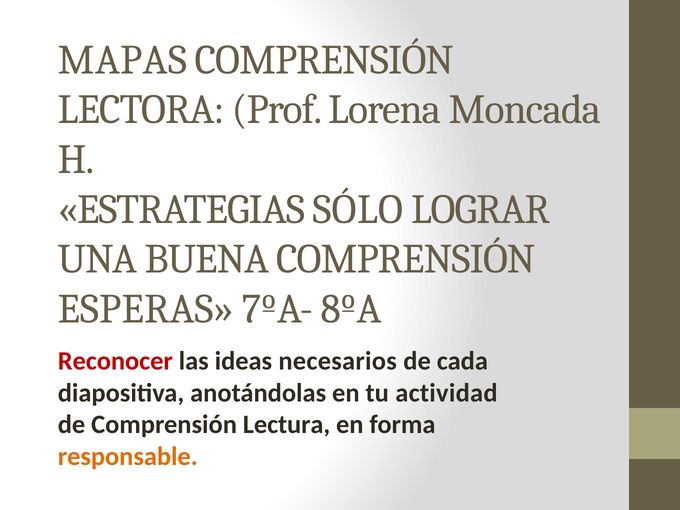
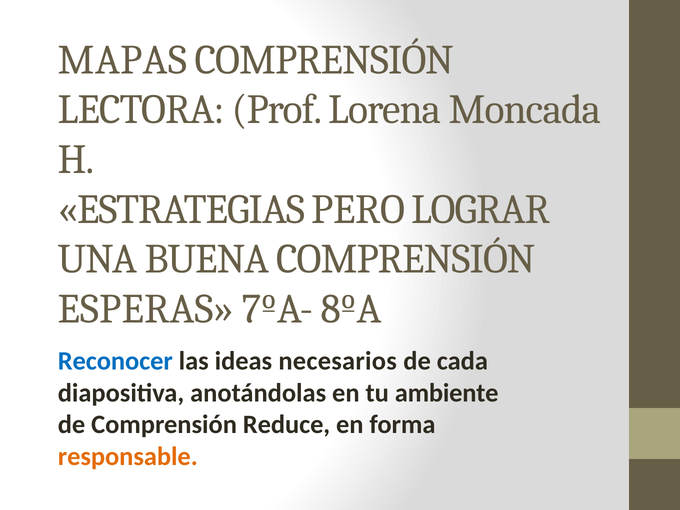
SÓLO: SÓLO -> PERO
Reconocer colour: red -> blue
actividad: actividad -> ambiente
Lectura: Lectura -> Reduce
